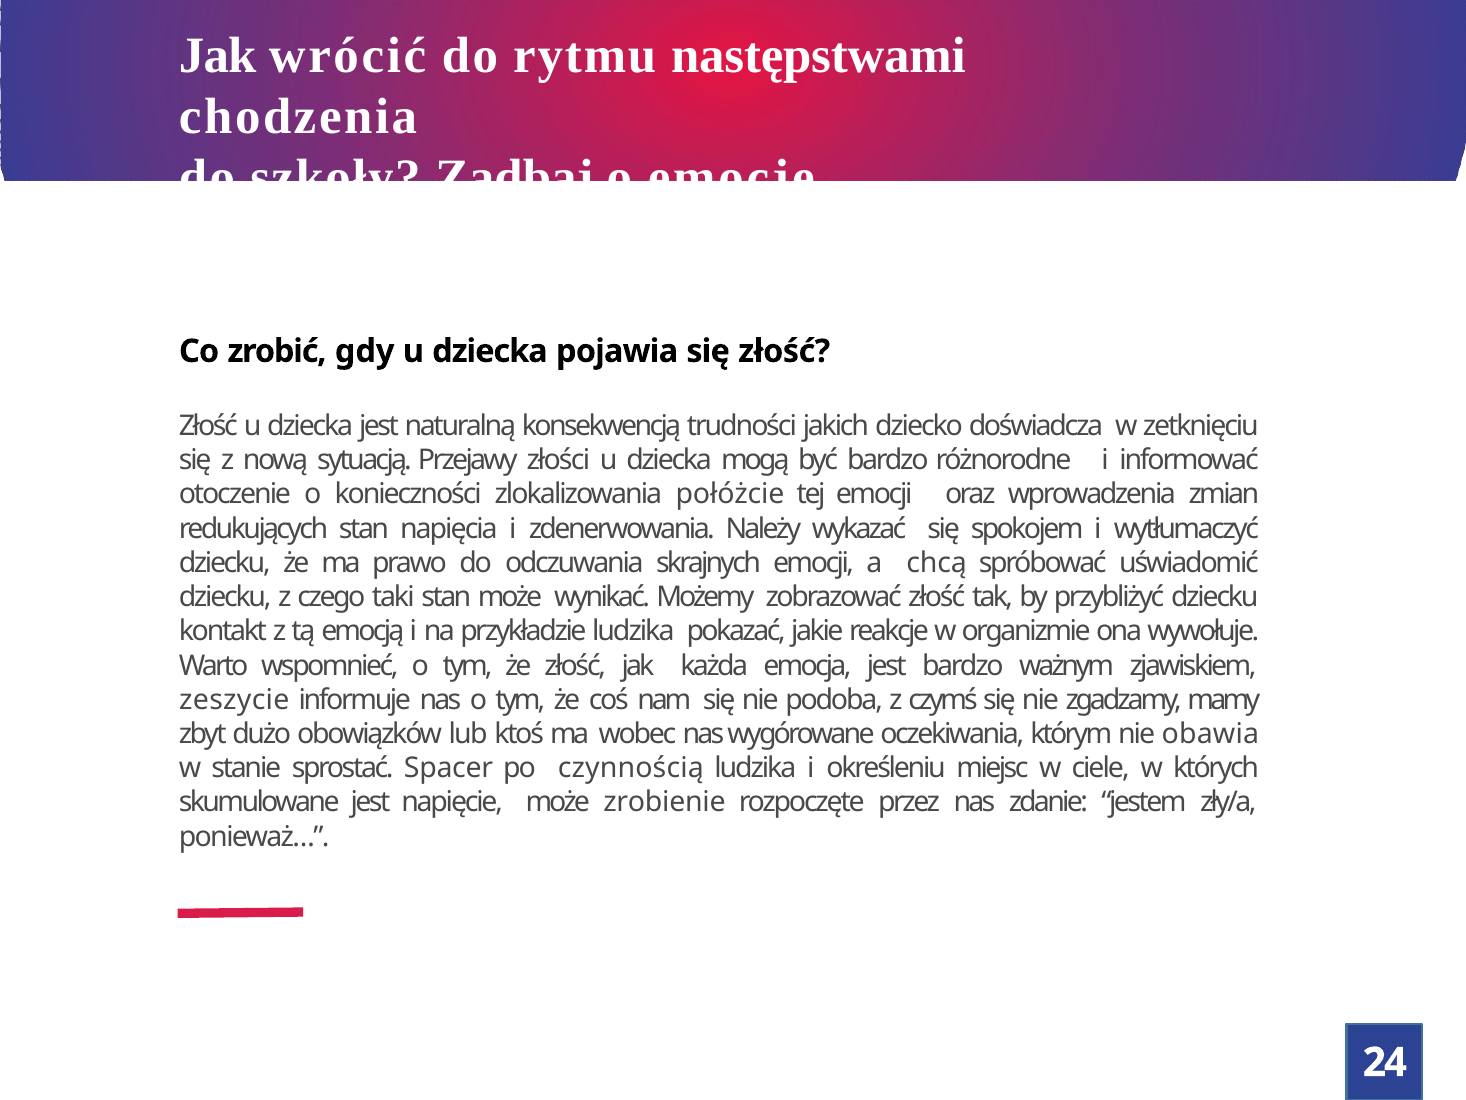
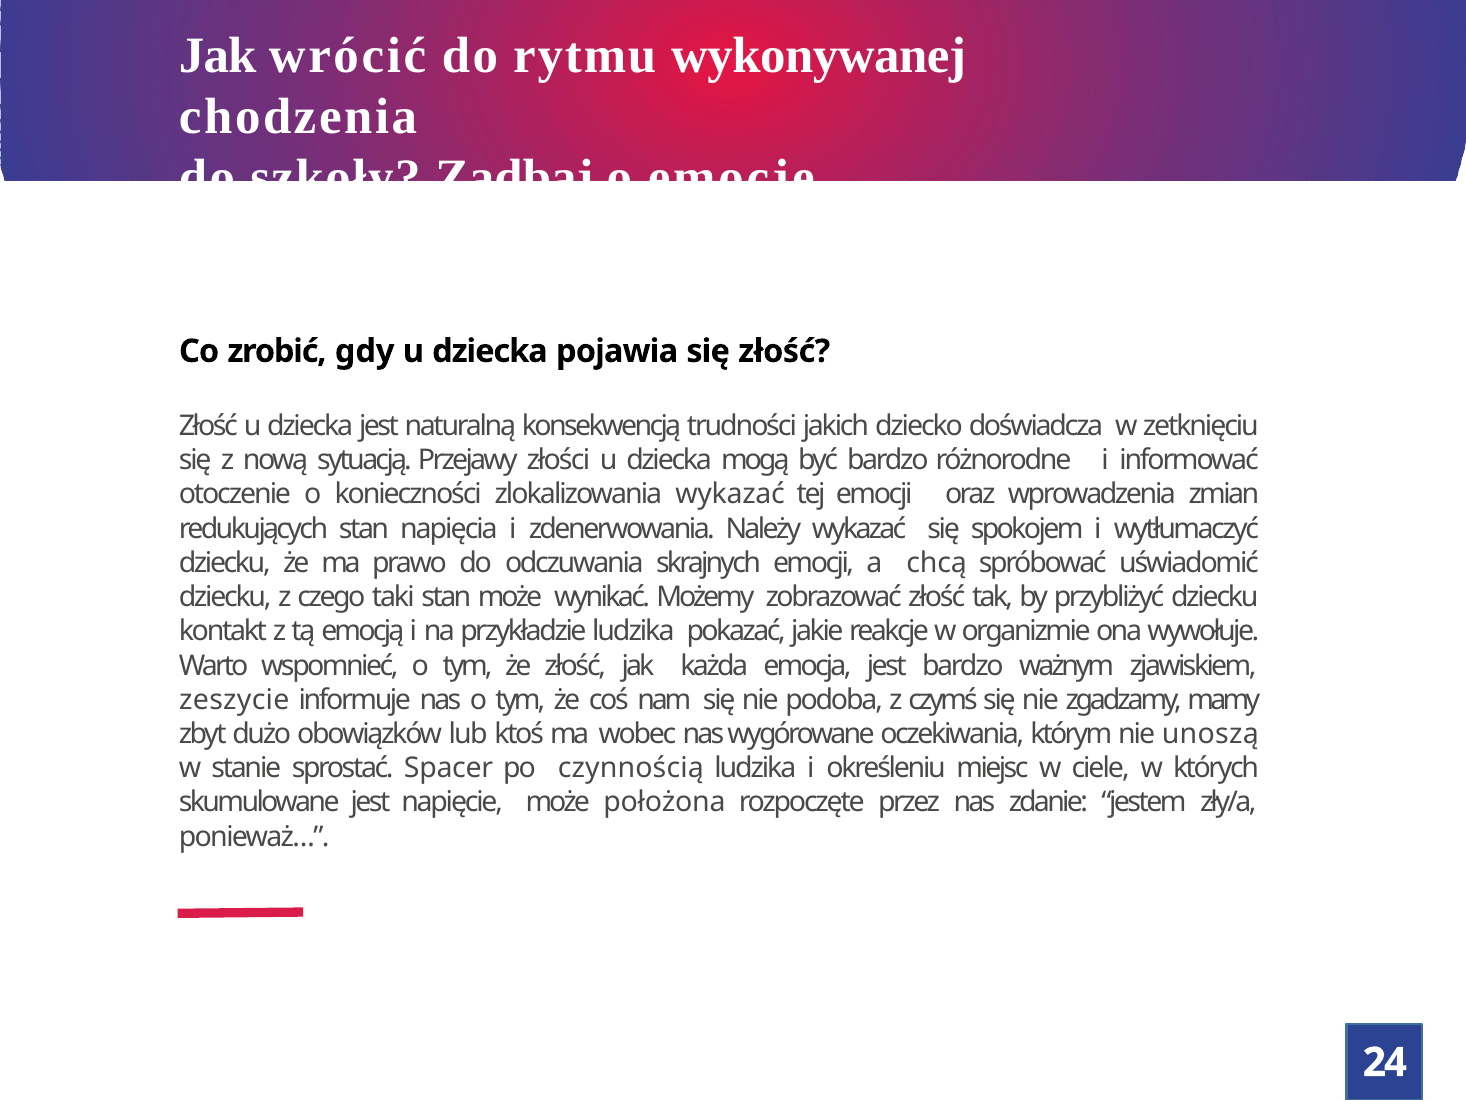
następstwami: następstwami -> wykonywanej
zlokalizowania połóżcie: połóżcie -> wykazać
obawia: obawia -> unoszą
zrobienie: zrobienie -> położona
